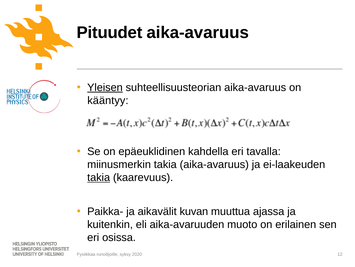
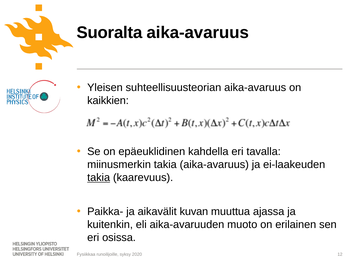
Pituudet: Pituudet -> Suoralta
Yleisen underline: present -> none
kääntyy: kääntyy -> kaikkien
